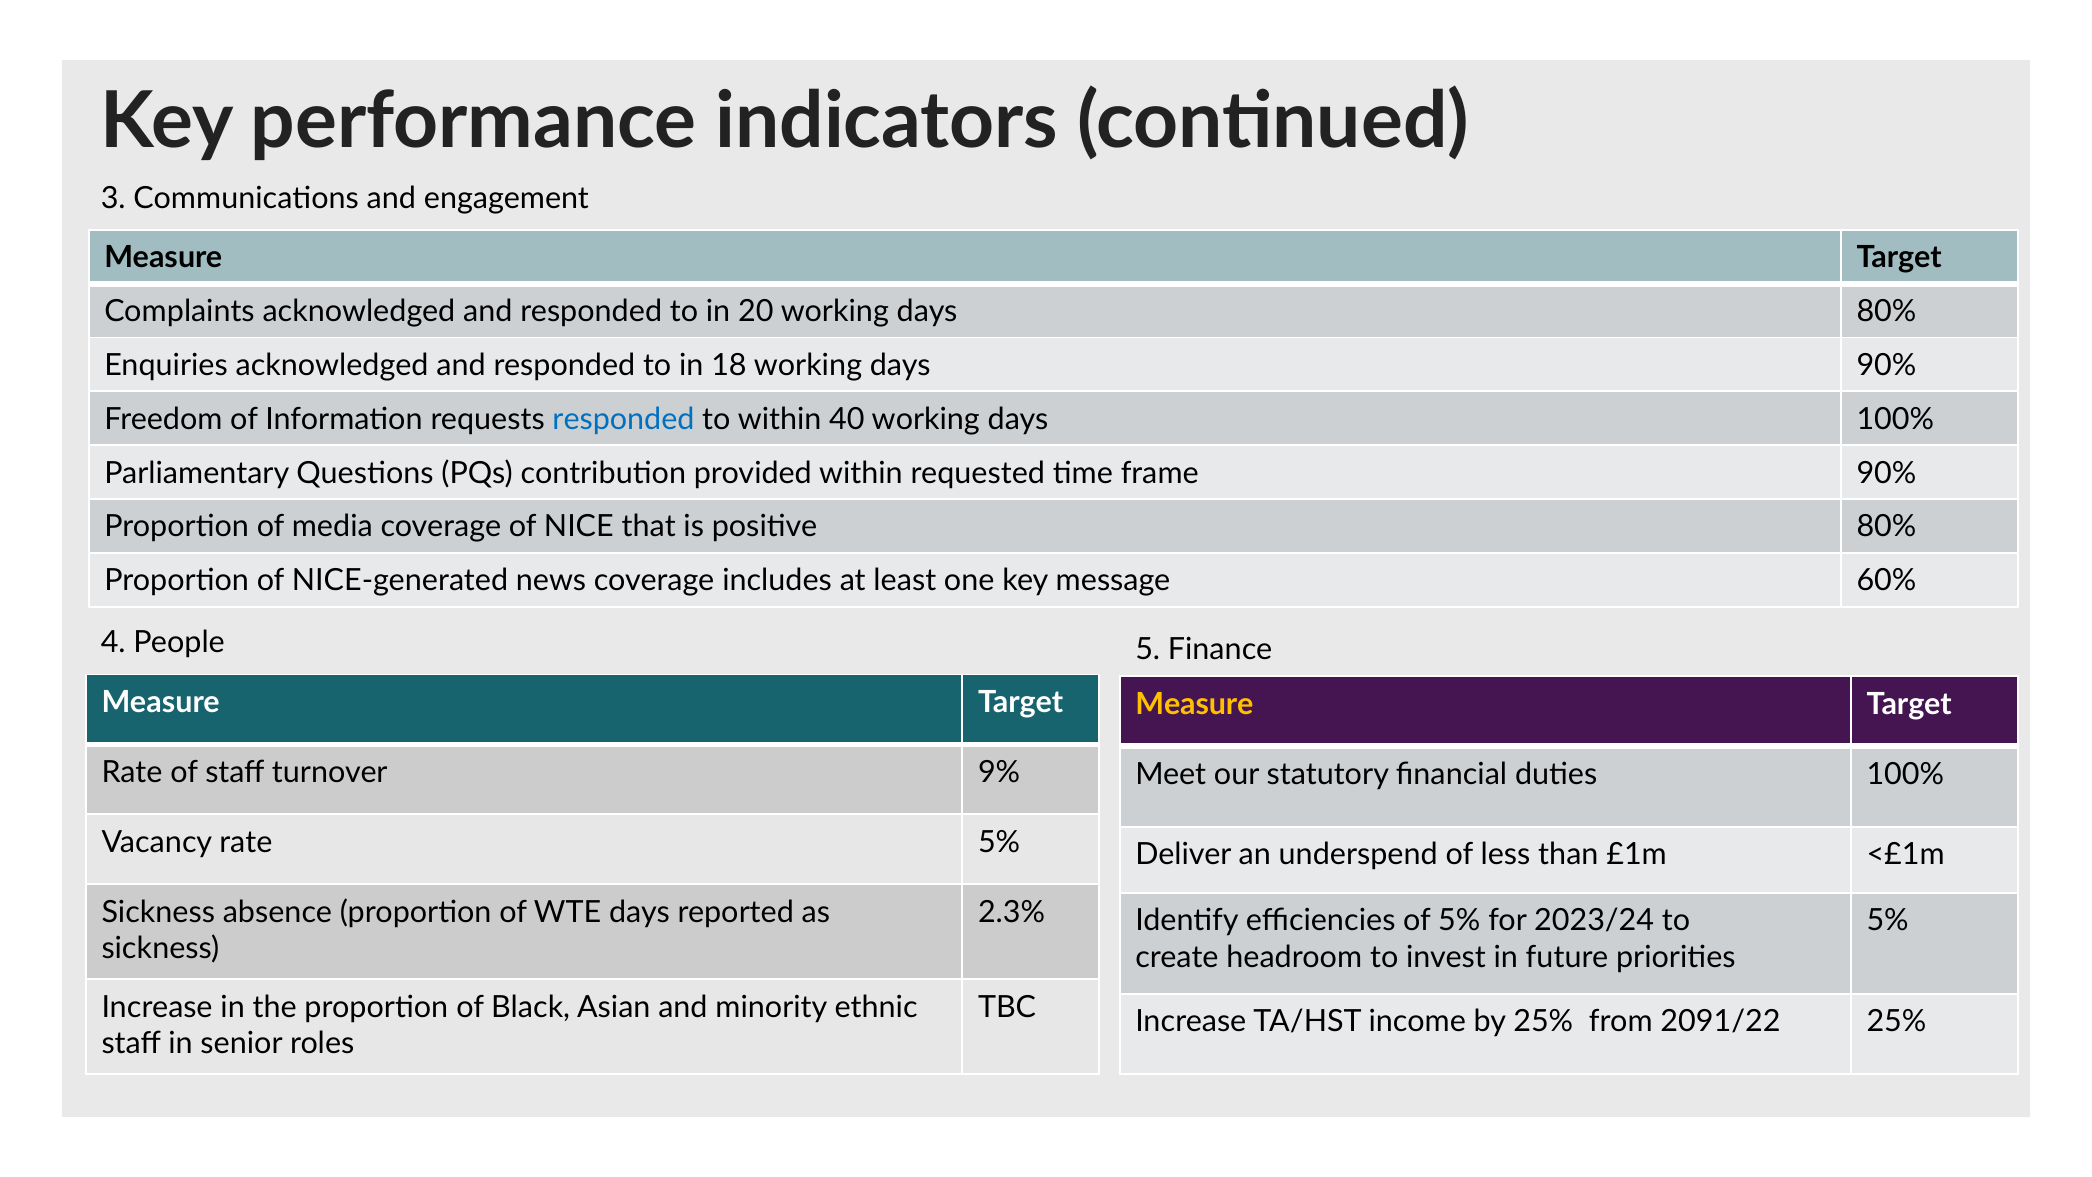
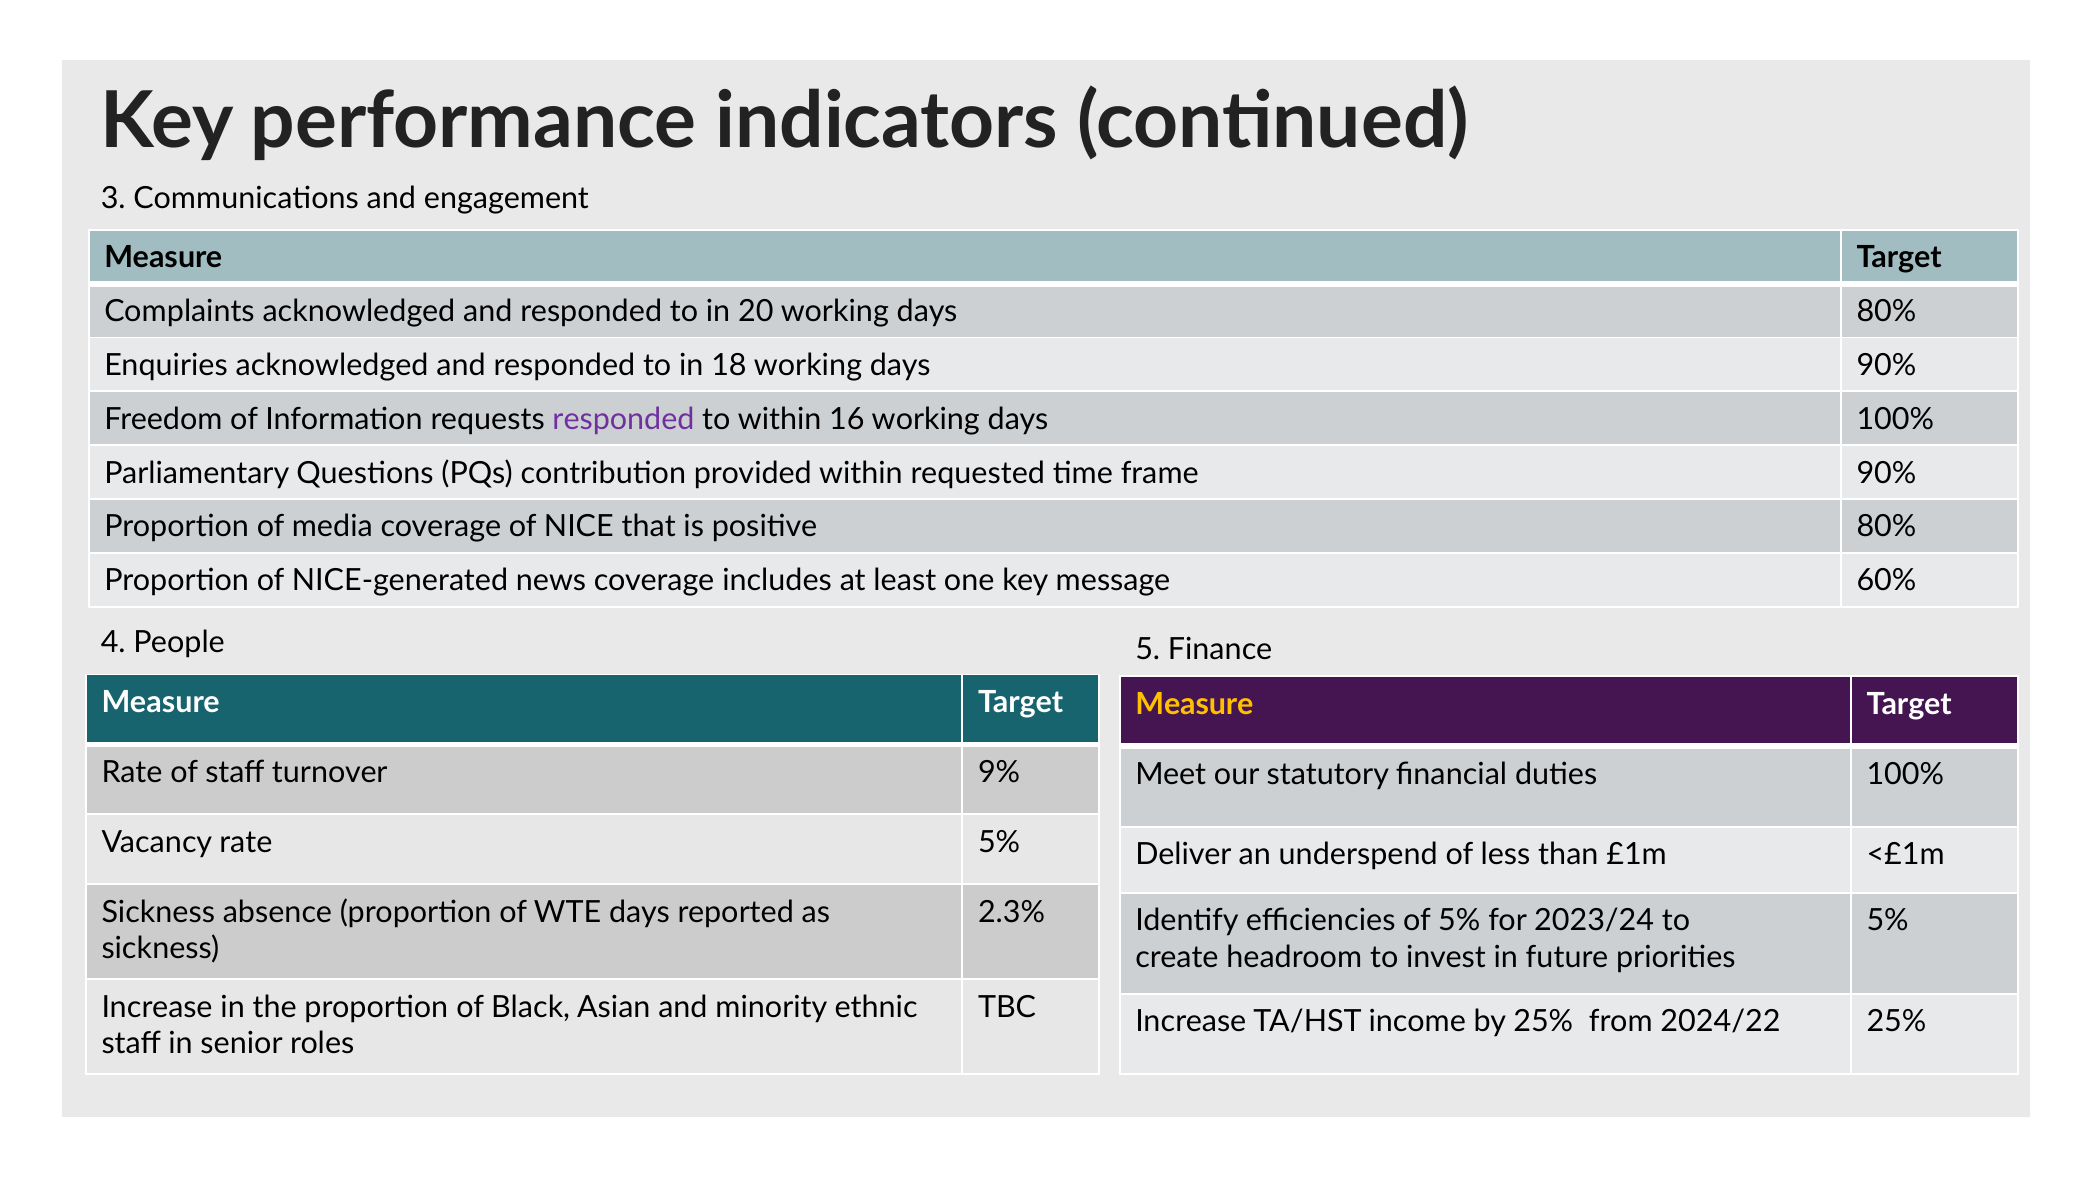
responded at (623, 419) colour: blue -> purple
40: 40 -> 16
2091/22: 2091/22 -> 2024/22
